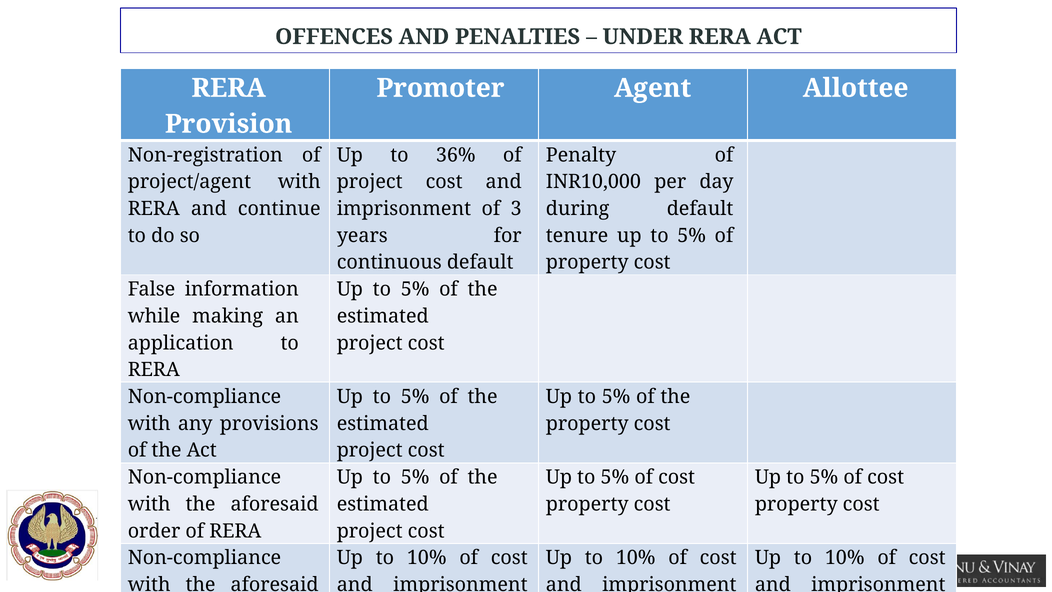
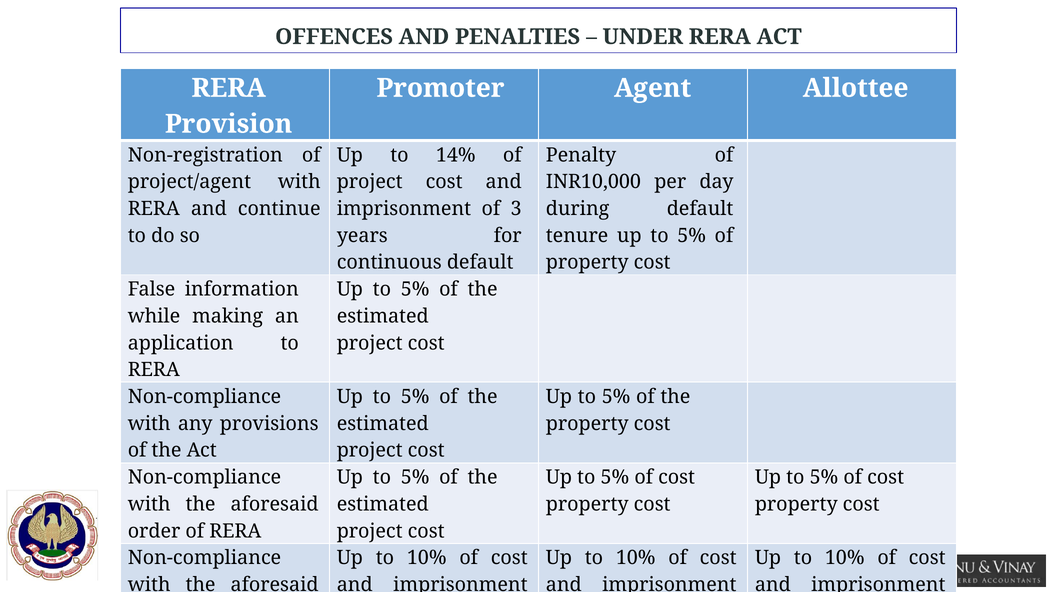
36%: 36% -> 14%
